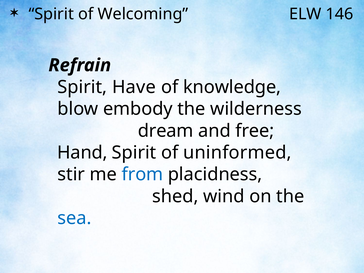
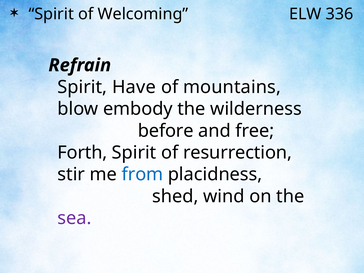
146: 146 -> 336
knowledge: knowledge -> mountains
dream: dream -> before
Hand: Hand -> Forth
uninformed: uninformed -> resurrection
sea colour: blue -> purple
